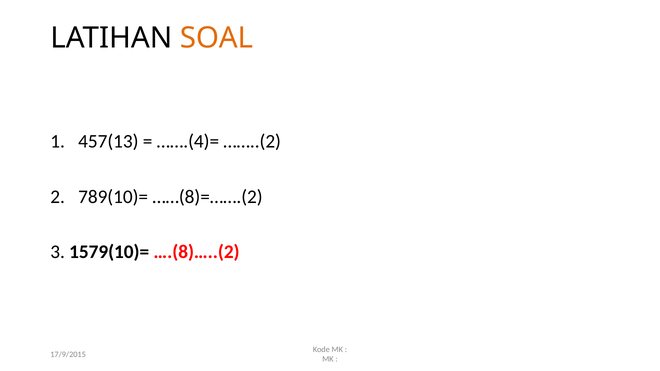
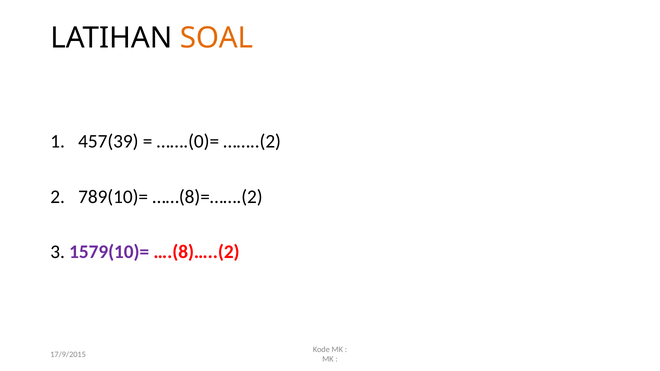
457(13: 457(13 -> 457(39
…….(4)=: …….(4)= -> …….(0)=
1579(10)= colour: black -> purple
